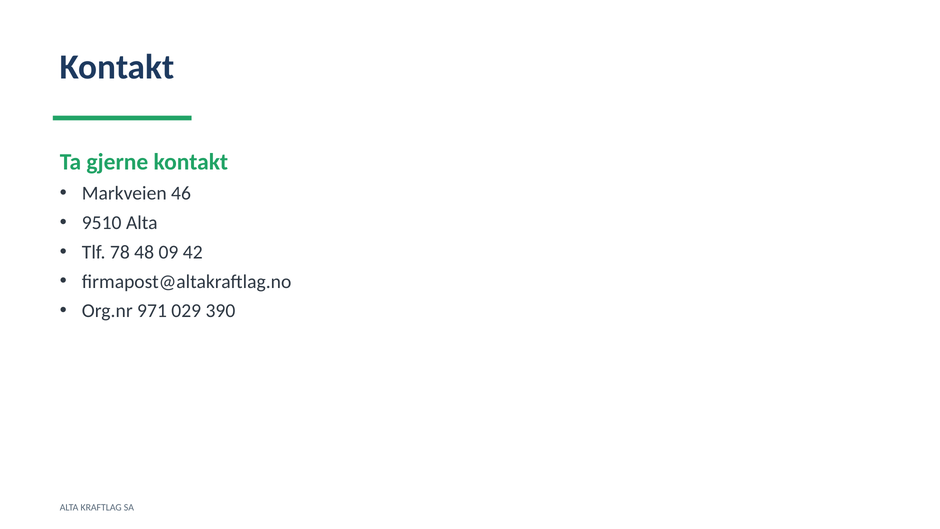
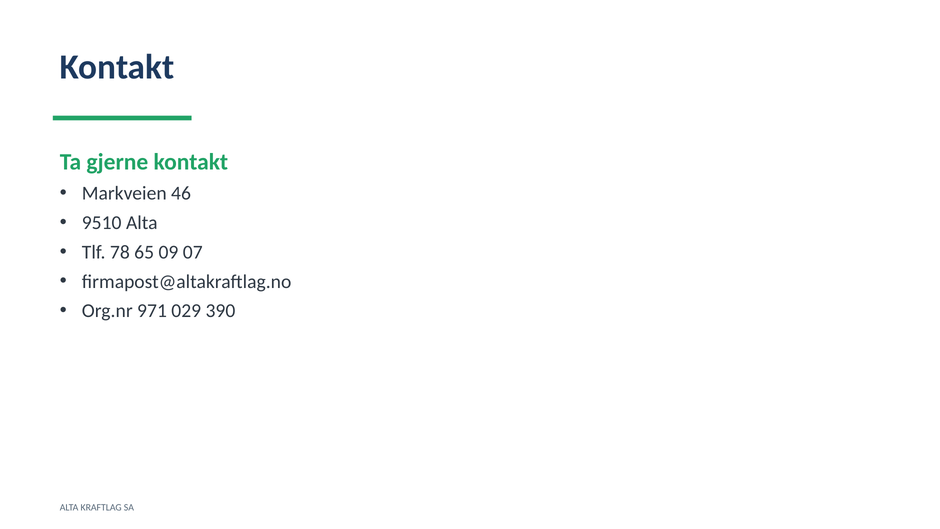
48: 48 -> 65
42: 42 -> 07
